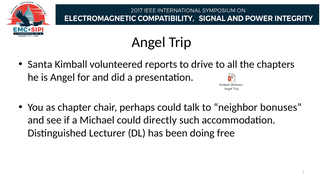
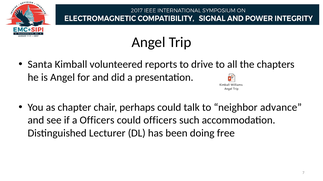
bonuses: bonuses -> advance
a Michael: Michael -> Officers
could directly: directly -> officers
